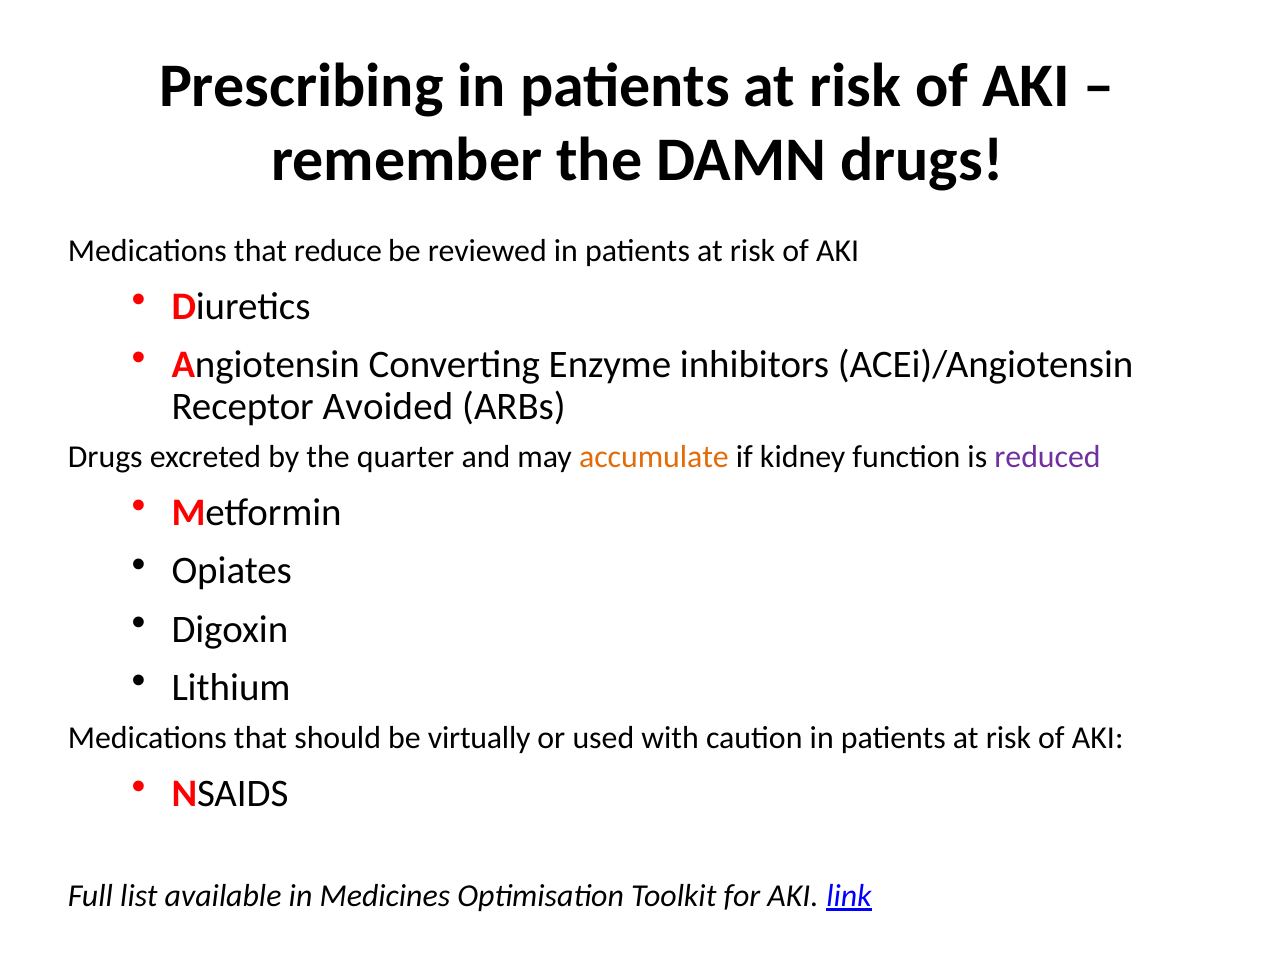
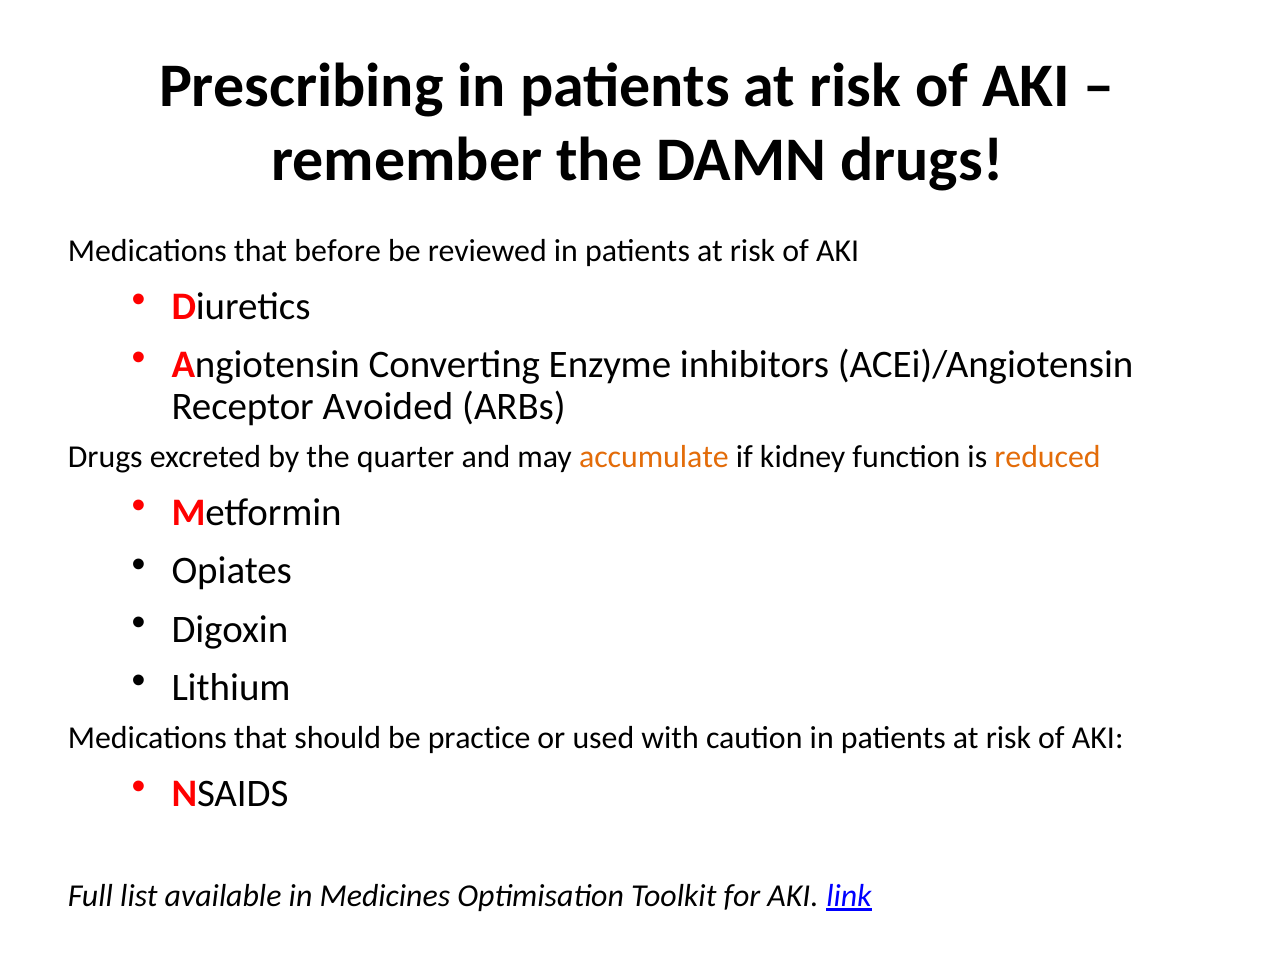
reduce: reduce -> before
reduced colour: purple -> orange
virtually: virtually -> practice
